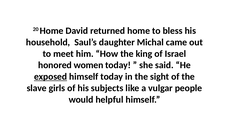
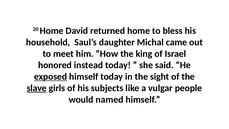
women: women -> instead
slave underline: none -> present
helpful: helpful -> named
